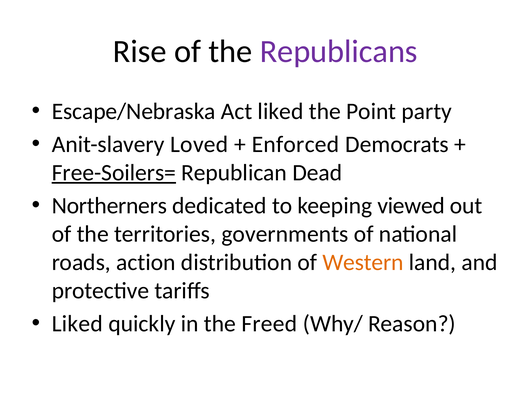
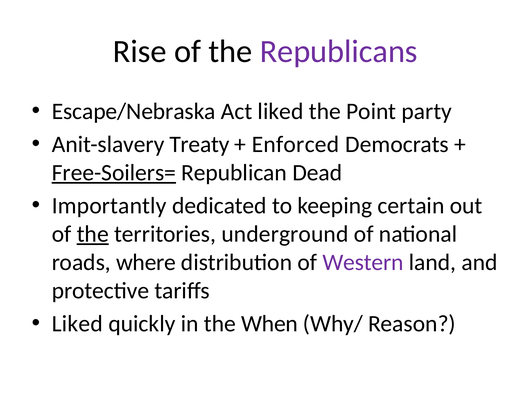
Loved: Loved -> Treaty
Northerners: Northerners -> Importantly
viewed: viewed -> certain
the at (93, 234) underline: none -> present
governments: governments -> underground
action: action -> where
Western colour: orange -> purple
Freed: Freed -> When
